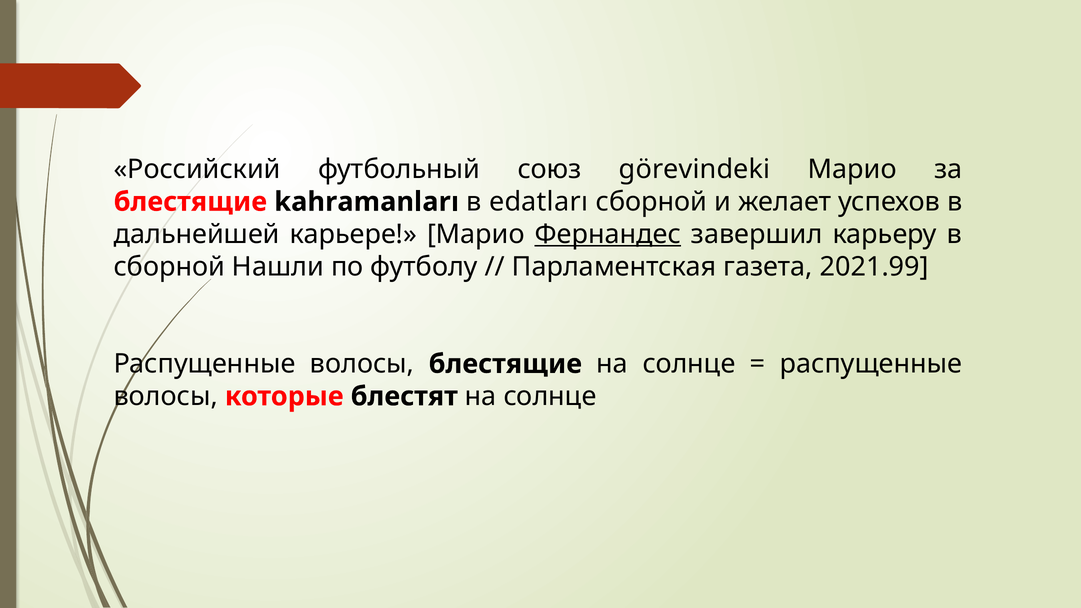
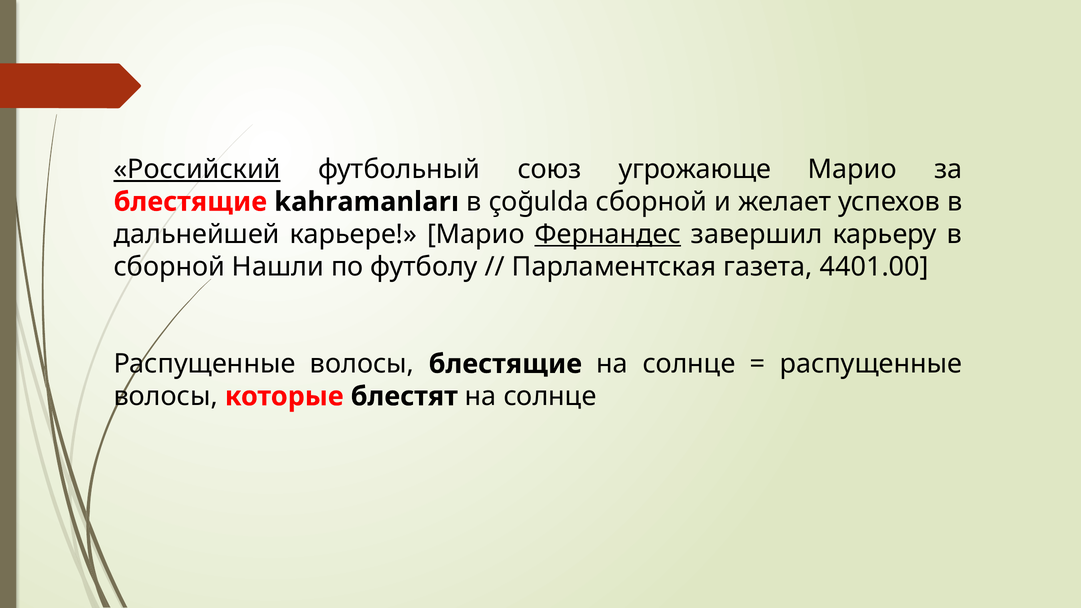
Российский underline: none -> present
görevindeki: görevindeki -> угрожающе
edatları: edatları -> çoğulda
2021.99: 2021.99 -> 4401.00
